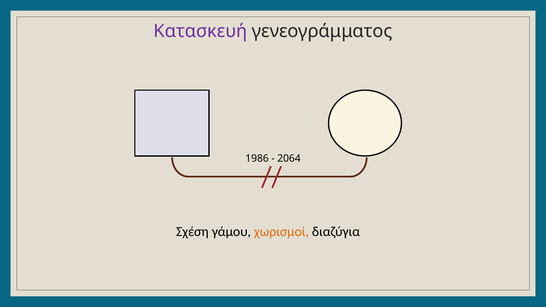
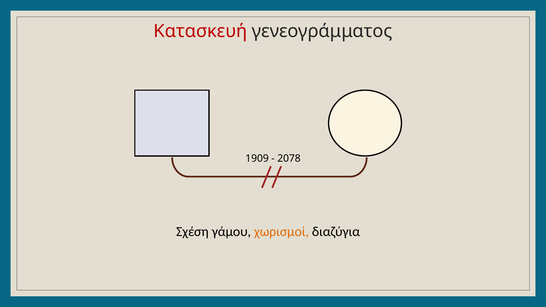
Κατασκευή colour: purple -> red
1986: 1986 -> 1909
2064: 2064 -> 2078
